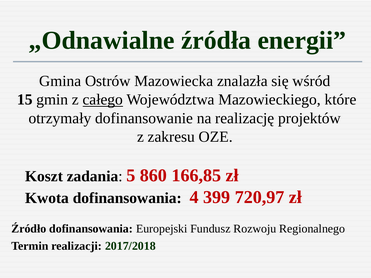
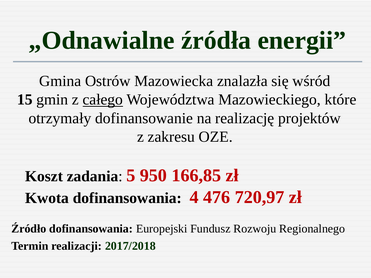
860: 860 -> 950
399: 399 -> 476
